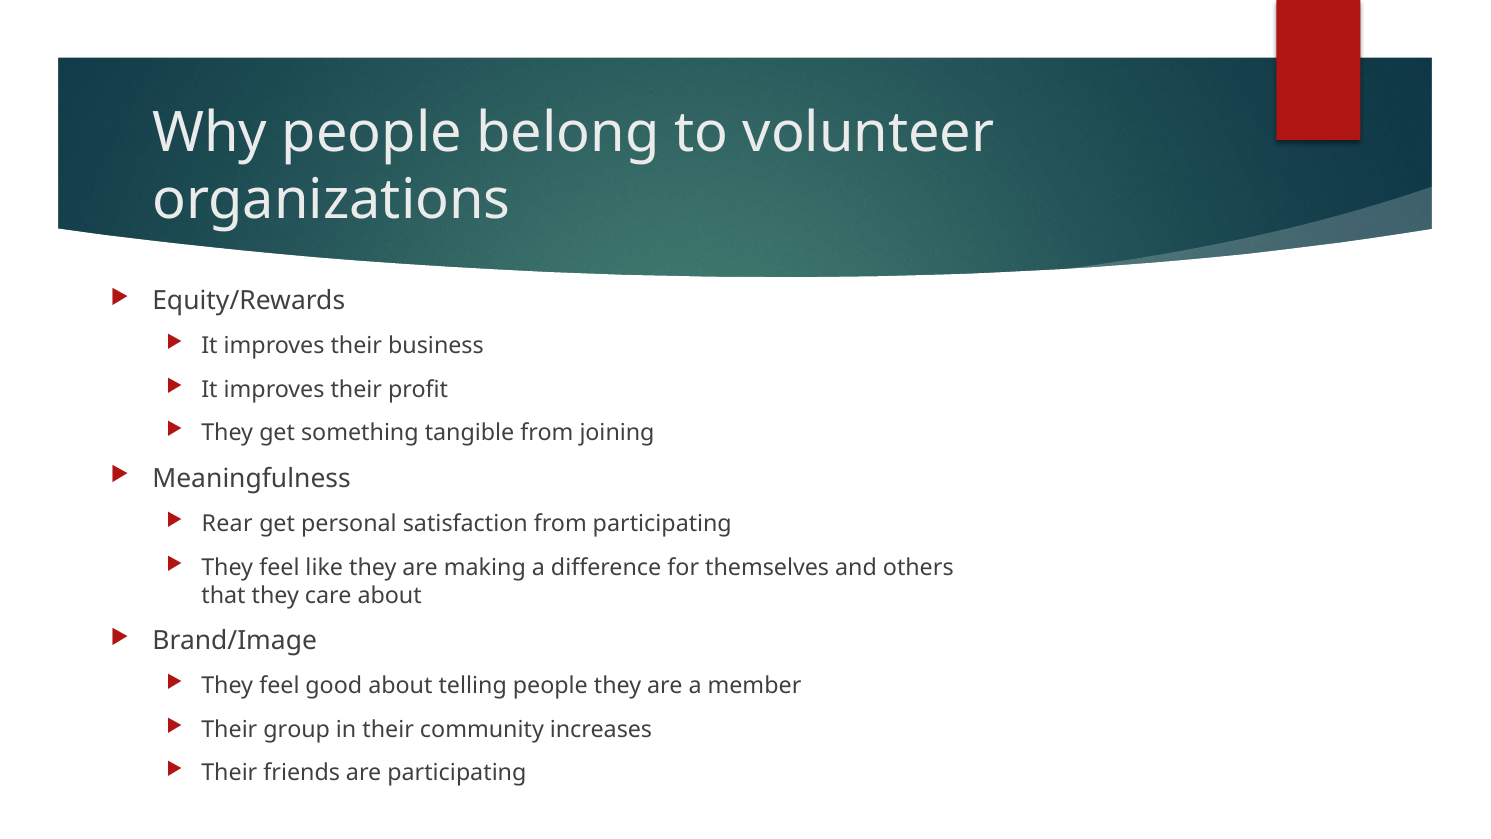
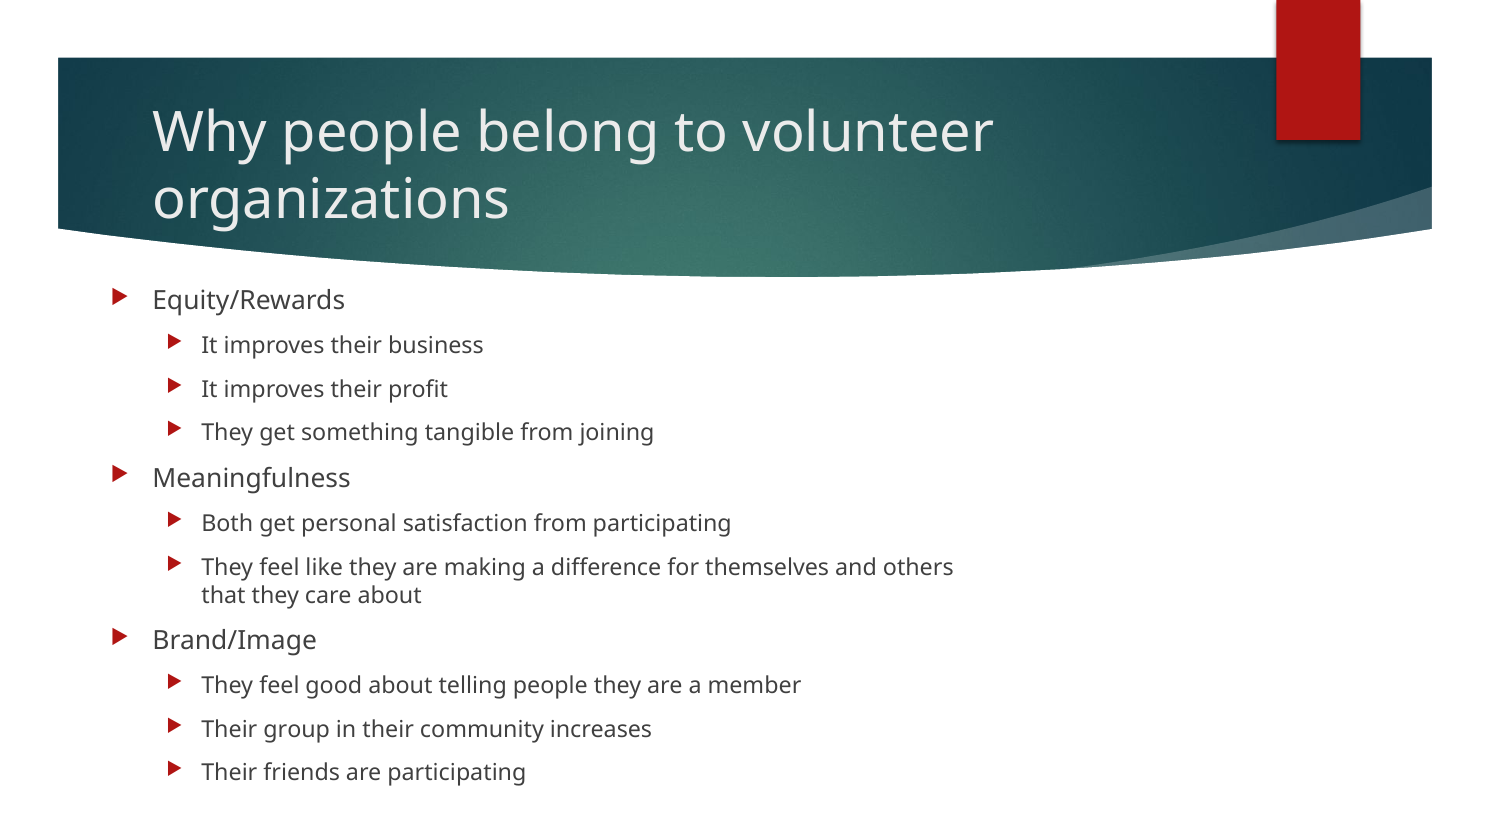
Rear: Rear -> Both
